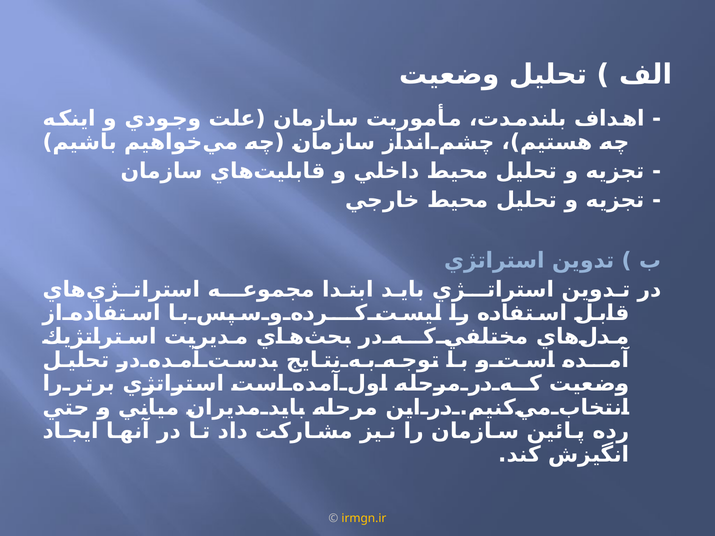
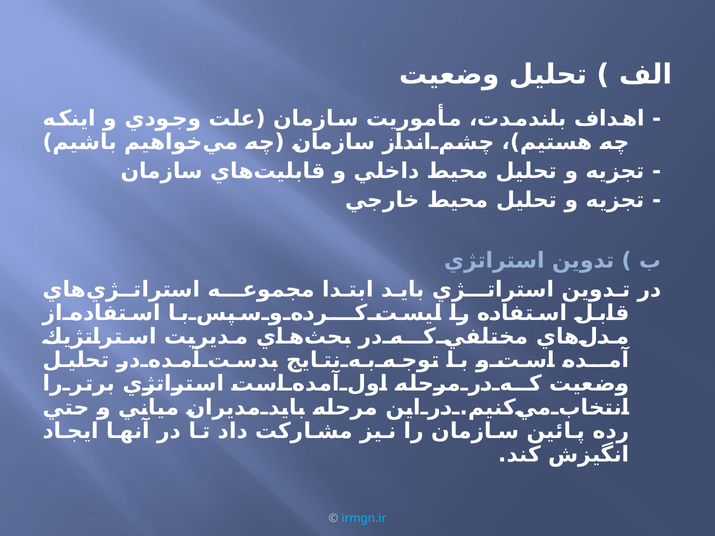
irmgn.ir colour: yellow -> light blue
